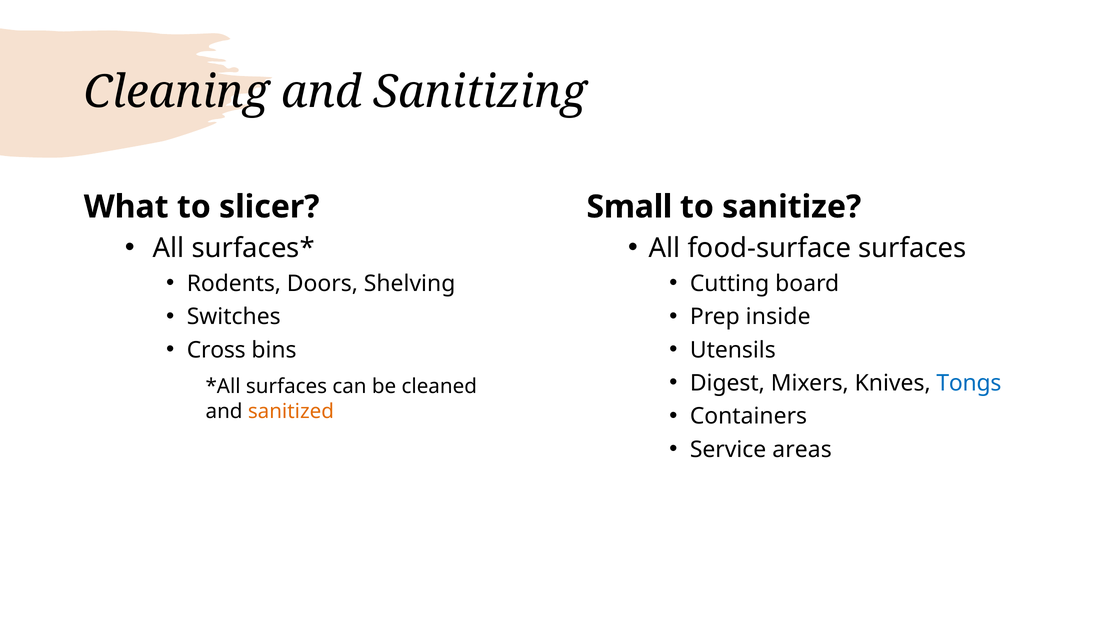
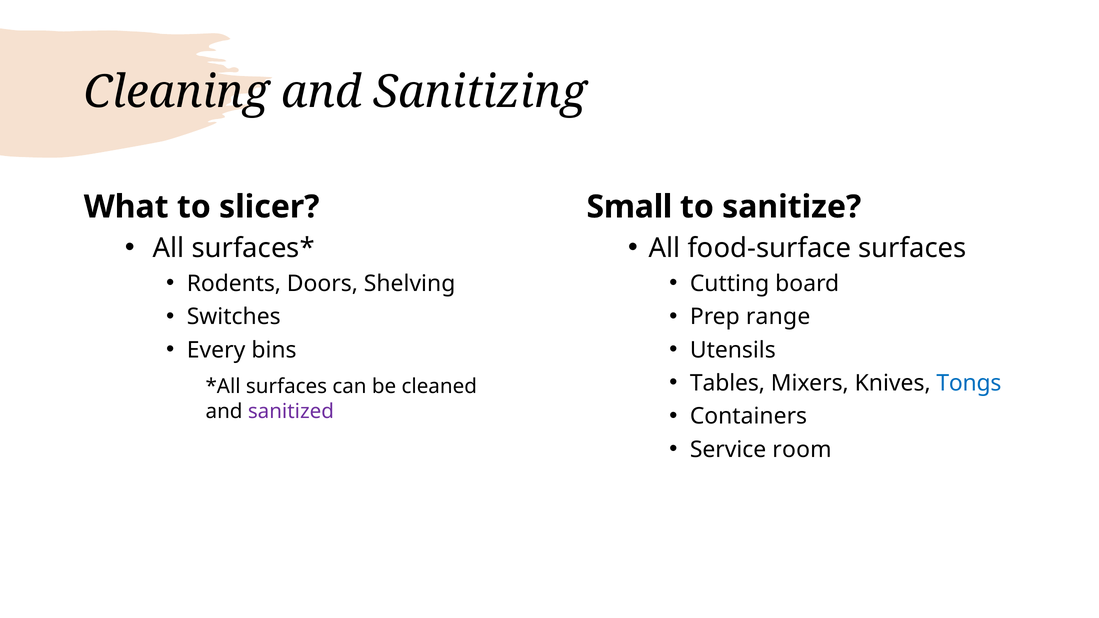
inside: inside -> range
Cross: Cross -> Every
Digest: Digest -> Tables
sanitized colour: orange -> purple
areas: areas -> room
